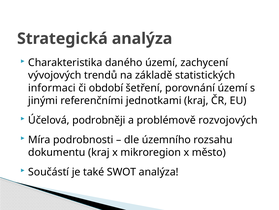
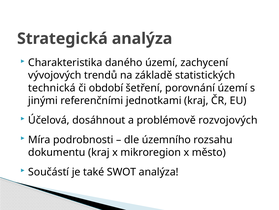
informaci: informaci -> technická
podrobněji: podrobněji -> dosáhnout
